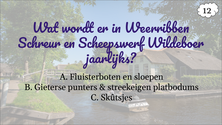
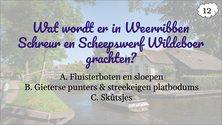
jaarlijks: jaarlijks -> grachten
